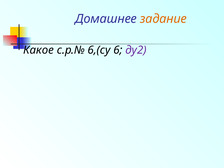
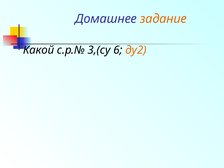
Какое: Какое -> Какой
6,(су: 6,(су -> 3,(су
ду2 colour: purple -> orange
